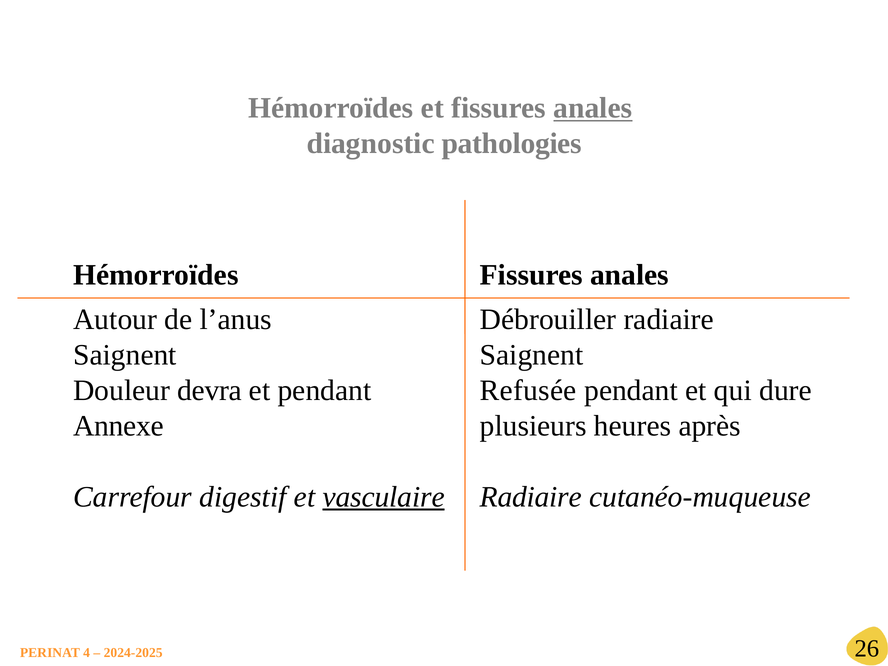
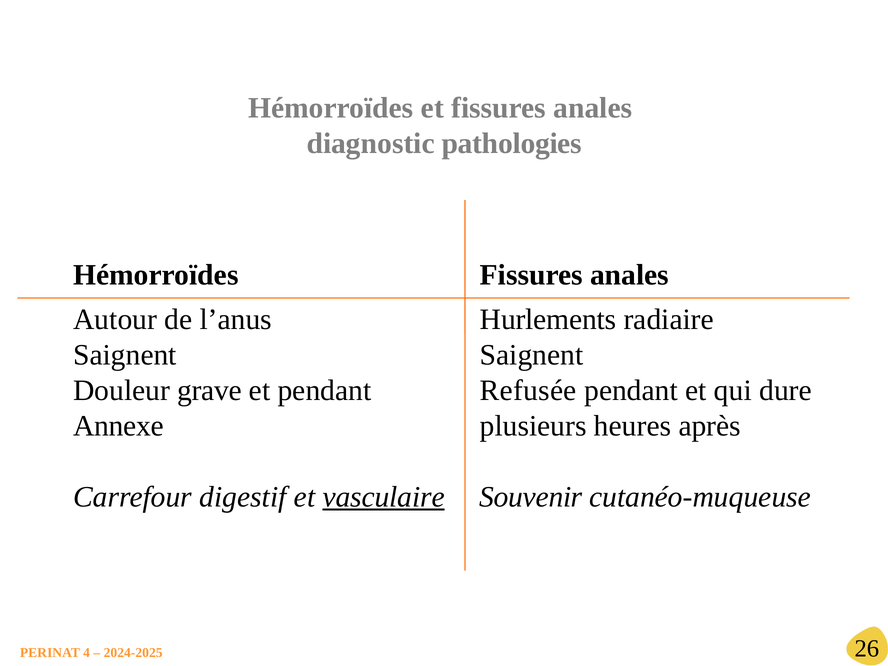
anales at (593, 108) underline: present -> none
Débrouiller: Débrouiller -> Hurlements
devra: devra -> grave
Radiaire at (531, 497): Radiaire -> Souvenir
